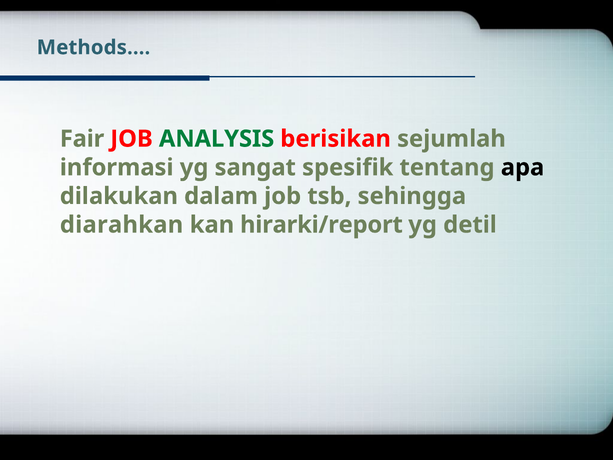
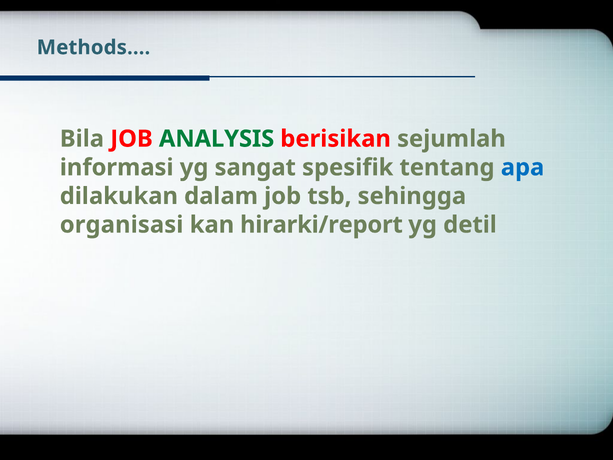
Fair: Fair -> Bila
apa colour: black -> blue
diarahkan: diarahkan -> organisasi
